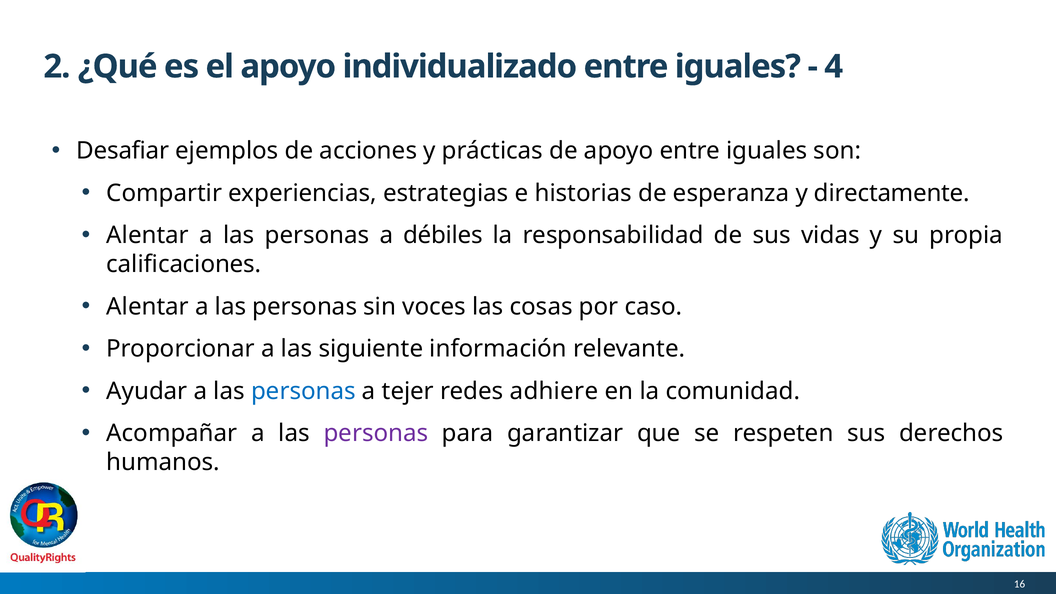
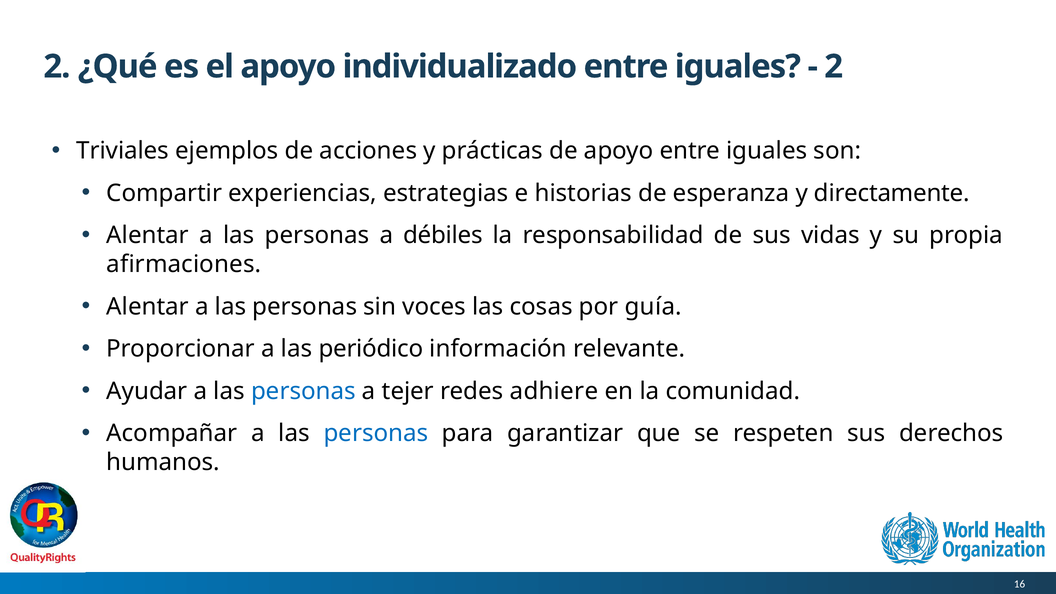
4 at (834, 67): 4 -> 2
Desafiar: Desafiar -> Triviales
calificaciones: calificaciones -> afirmaciones
caso: caso -> guía
siguiente: siguiente -> periódico
personas at (376, 433) colour: purple -> blue
